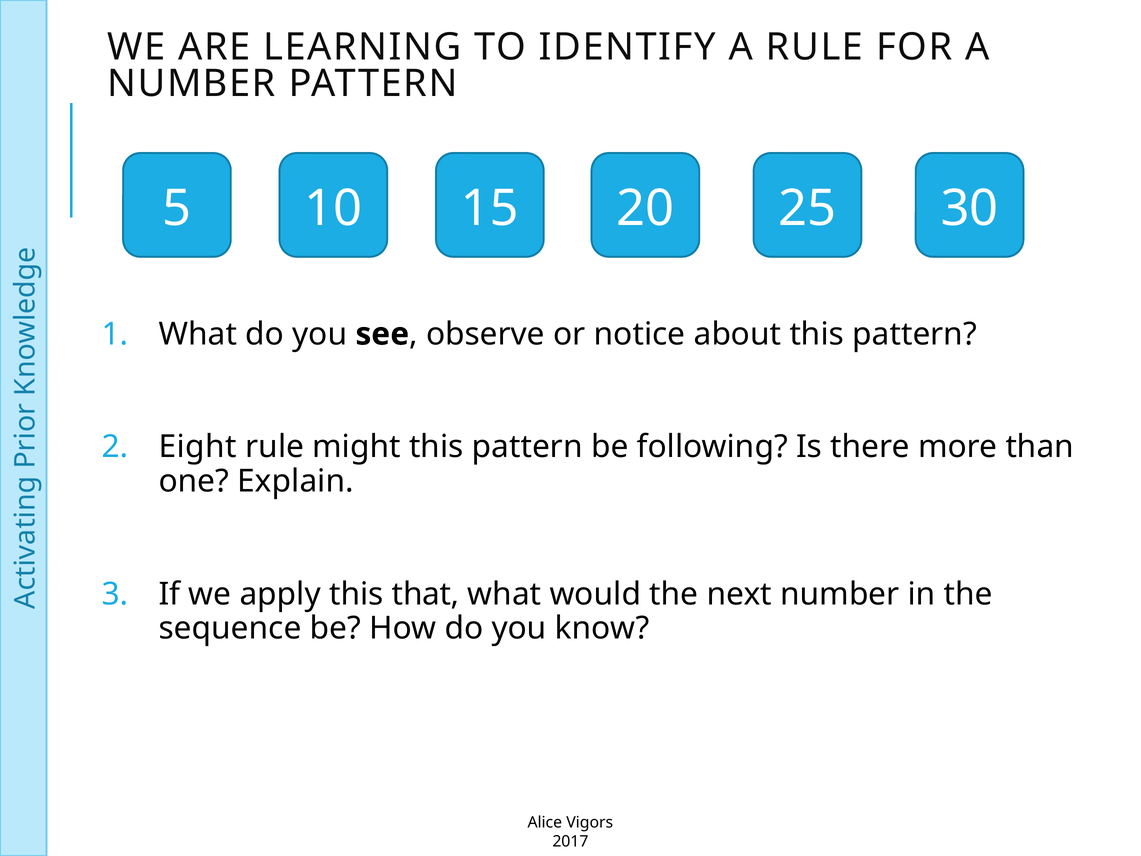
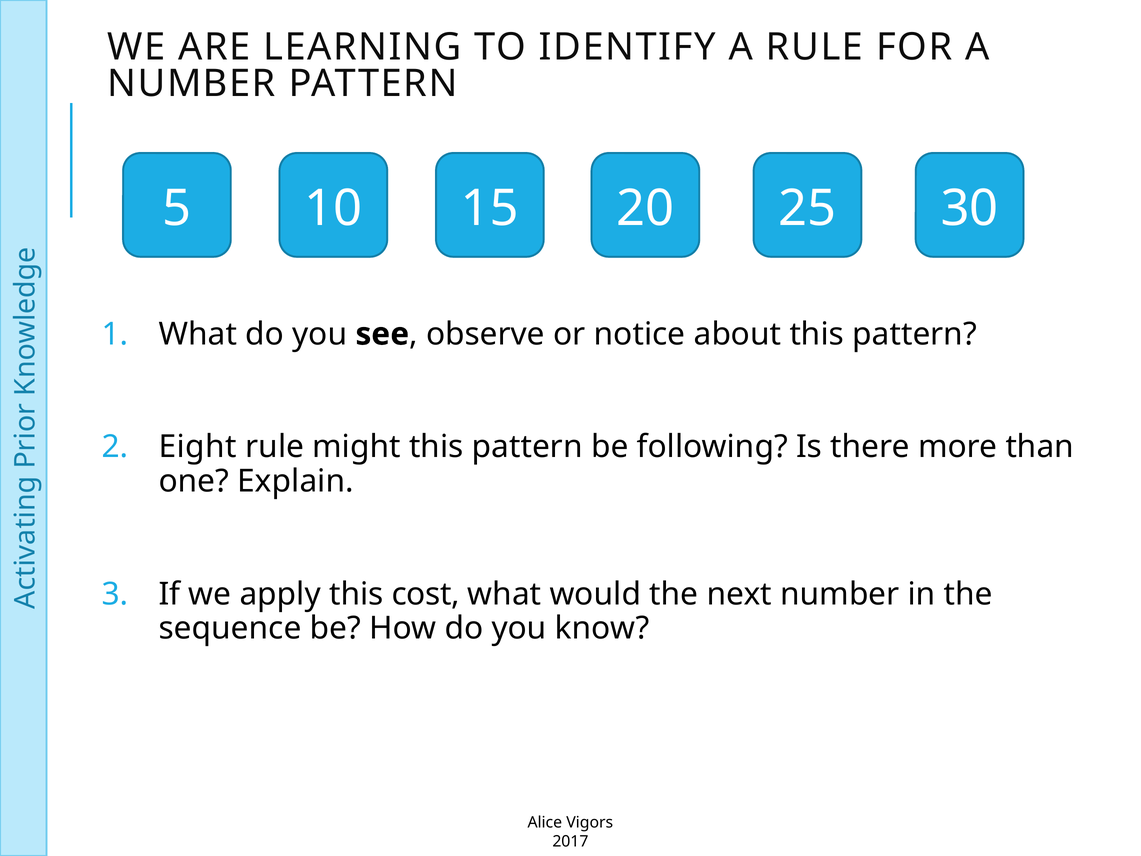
that: that -> cost
